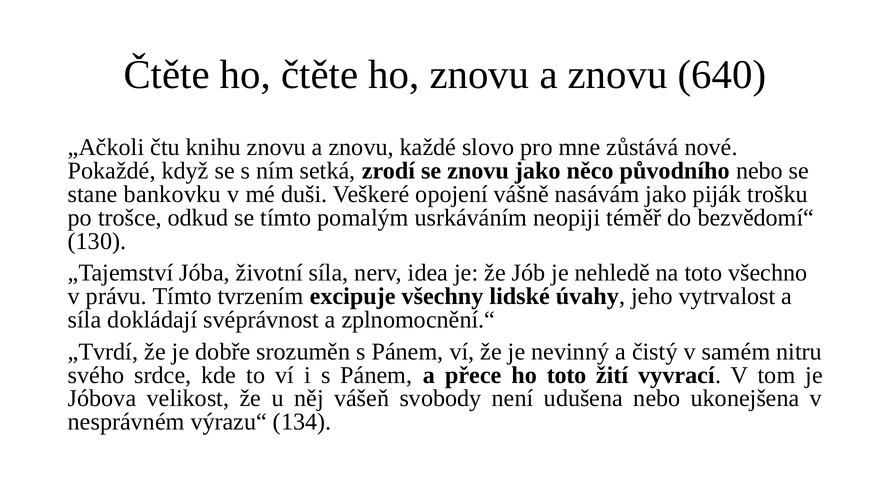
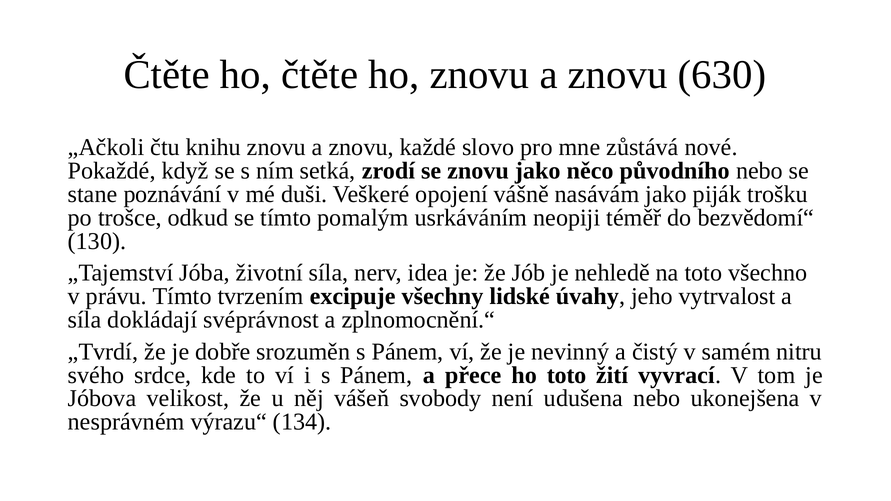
640: 640 -> 630
bankovku: bankovku -> poznávání
